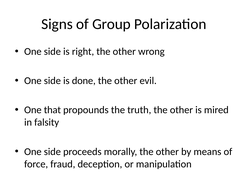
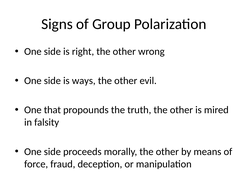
done: done -> ways
